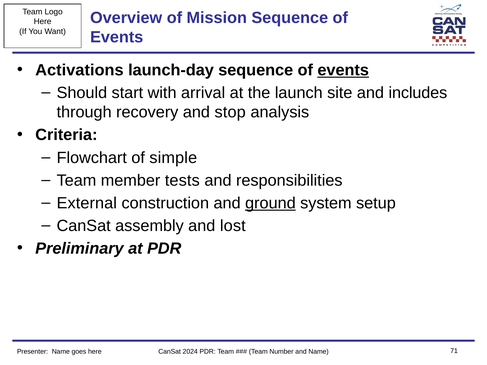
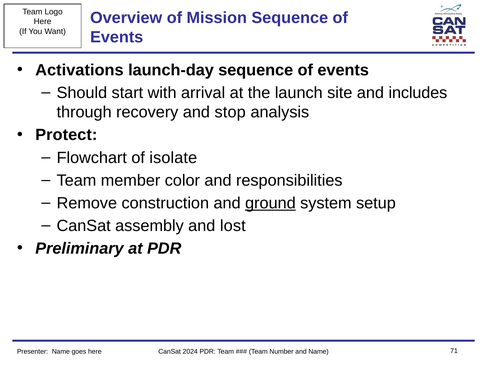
events at (343, 70) underline: present -> none
Criteria: Criteria -> Protect
simple: simple -> isolate
tests: tests -> color
External: External -> Remove
